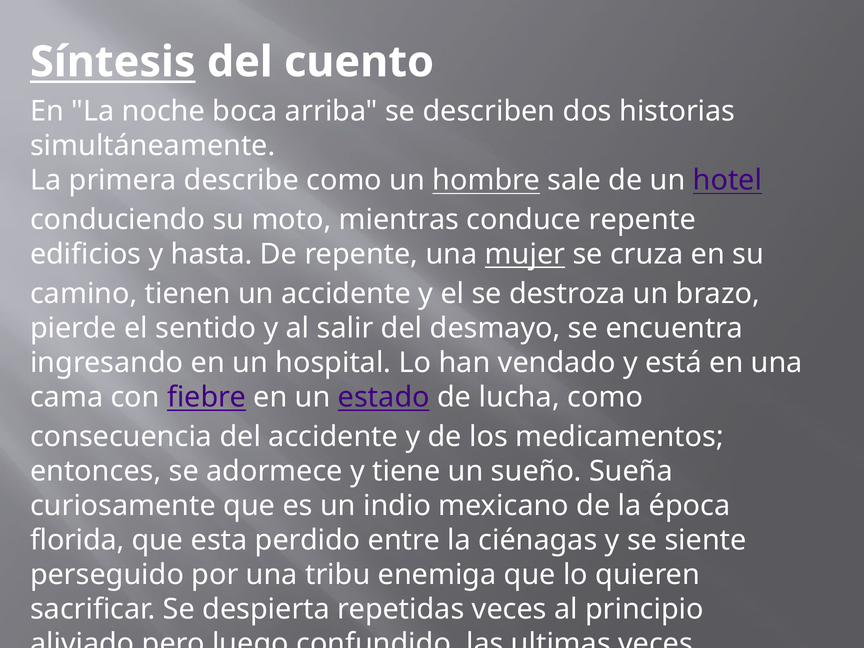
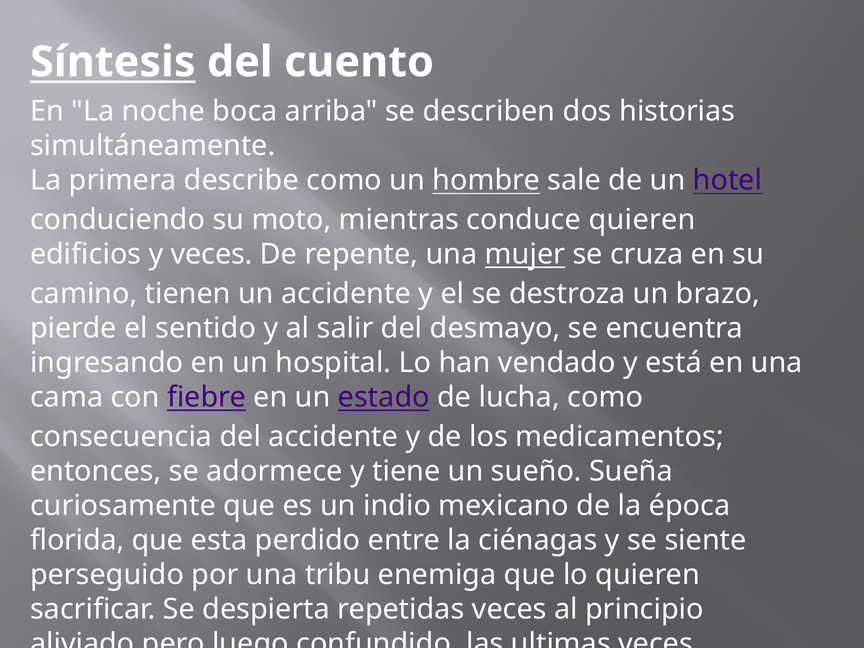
conduce repente: repente -> quieren
y hasta: hasta -> veces
